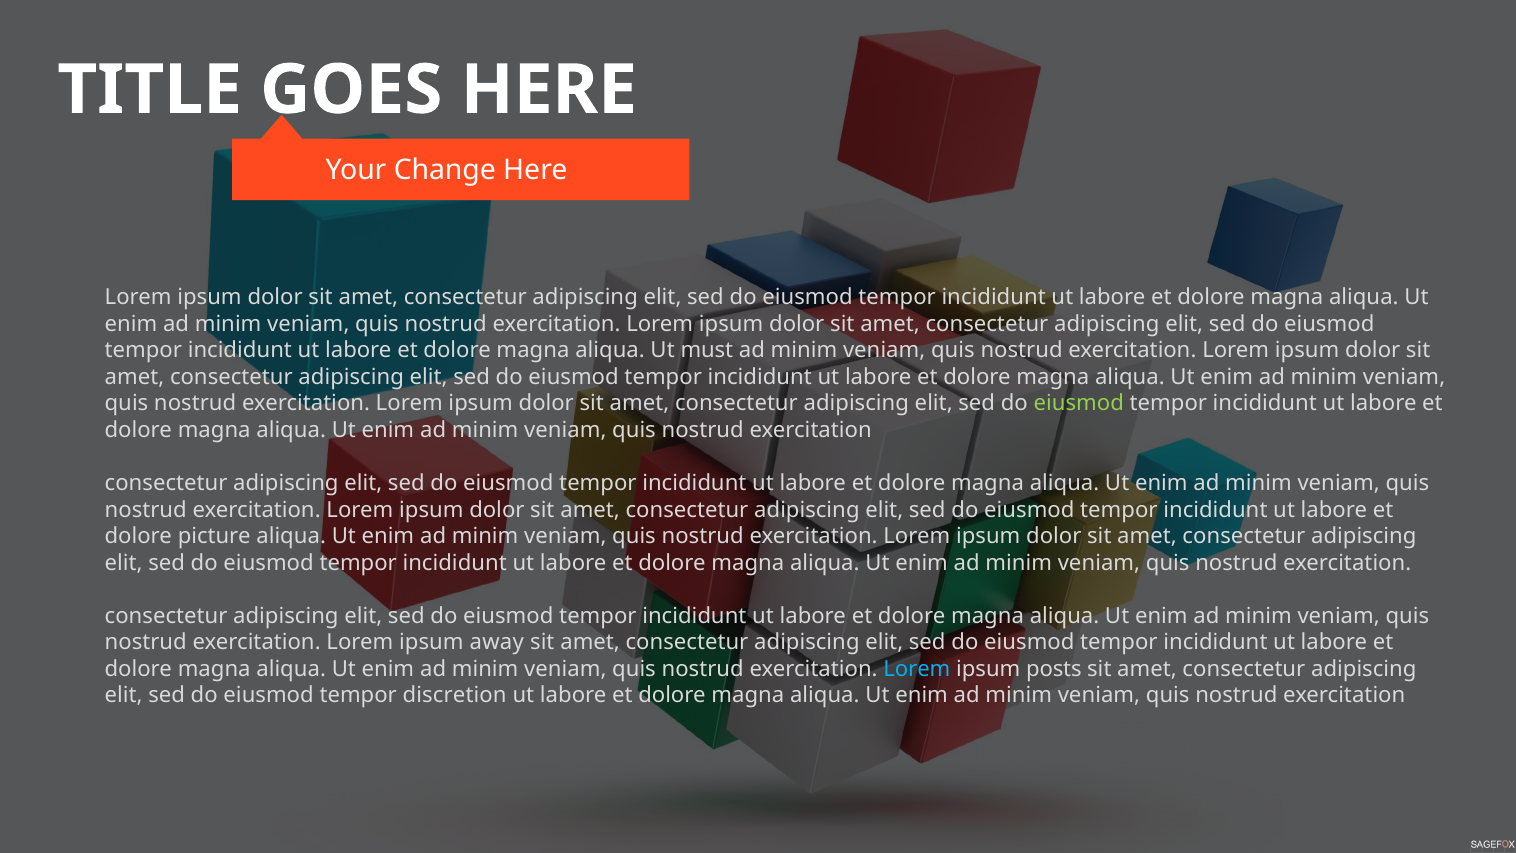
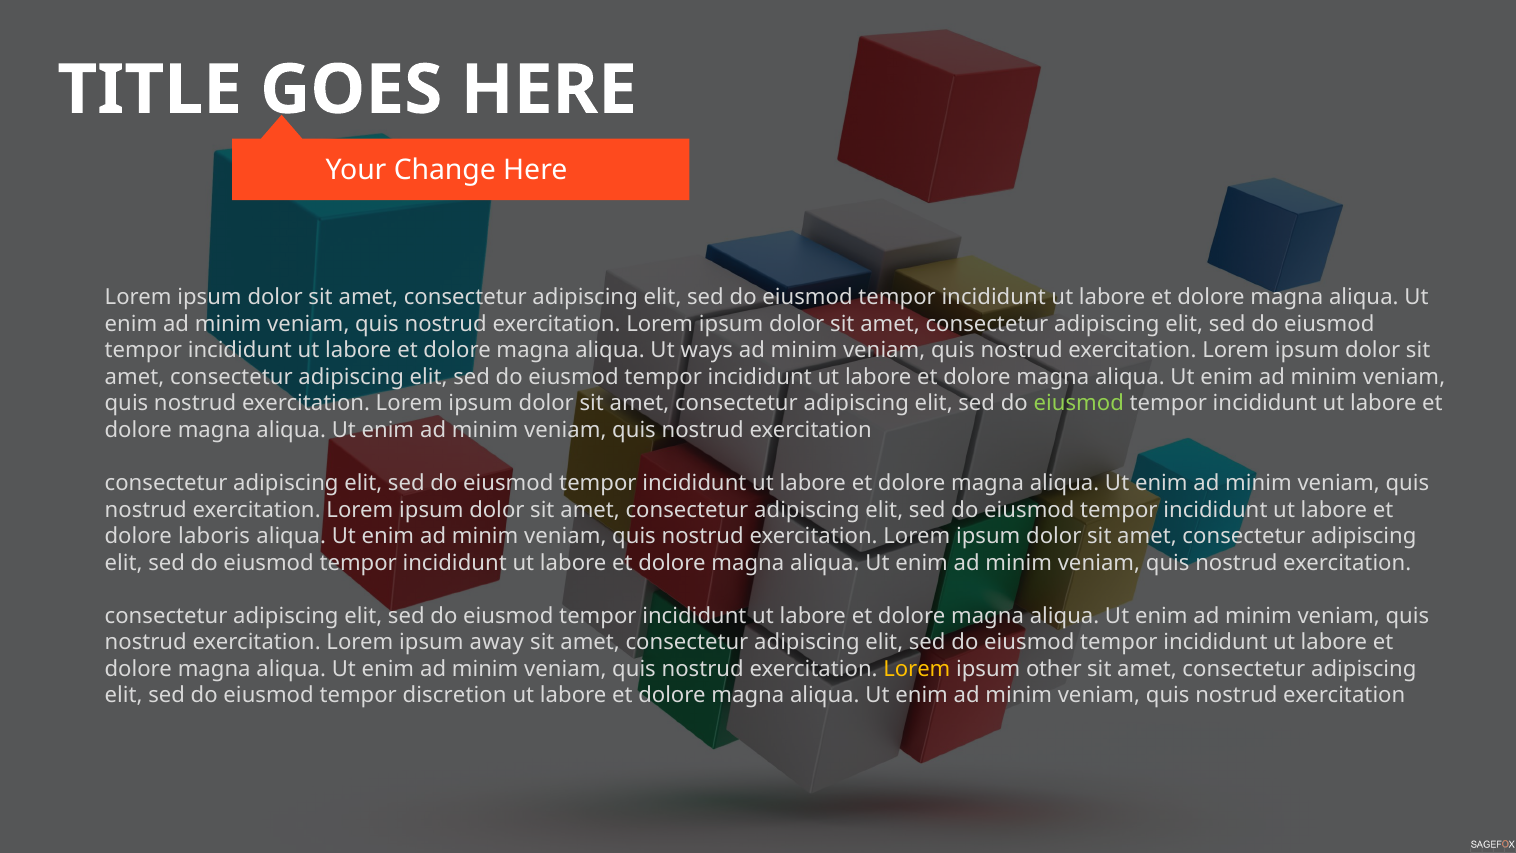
must: must -> ways
picture: picture -> laboris
Lorem at (917, 669) colour: light blue -> yellow
posts: posts -> other
